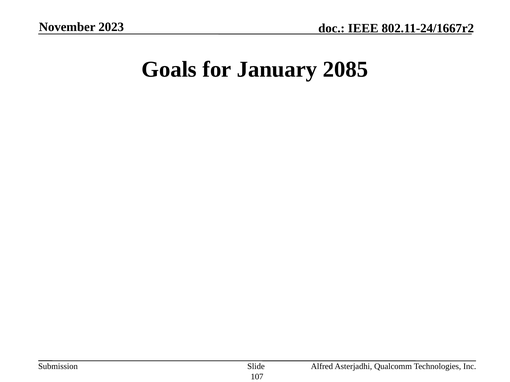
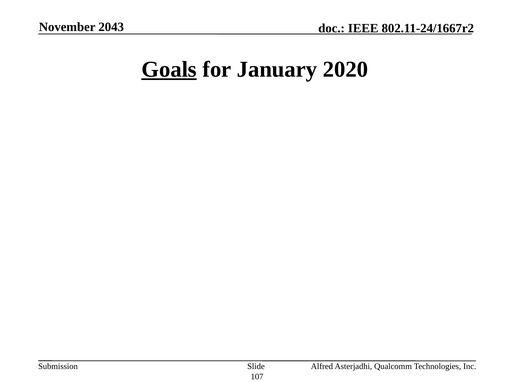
2023: 2023 -> 2043
Goals underline: none -> present
2085: 2085 -> 2020
